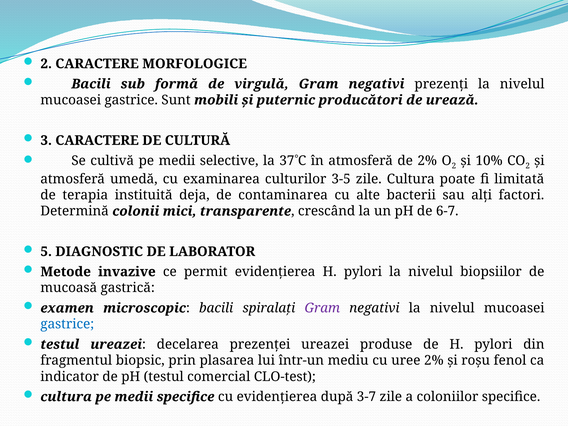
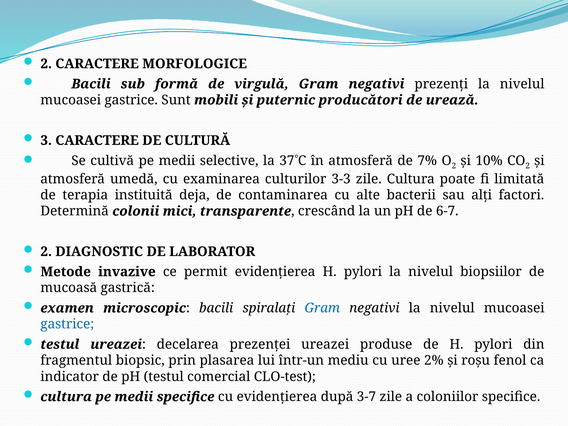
de 2%: 2% -> 7%
3-5: 3-5 -> 3-3
5 at (46, 252): 5 -> 2
Gram at (322, 308) colour: purple -> blue
